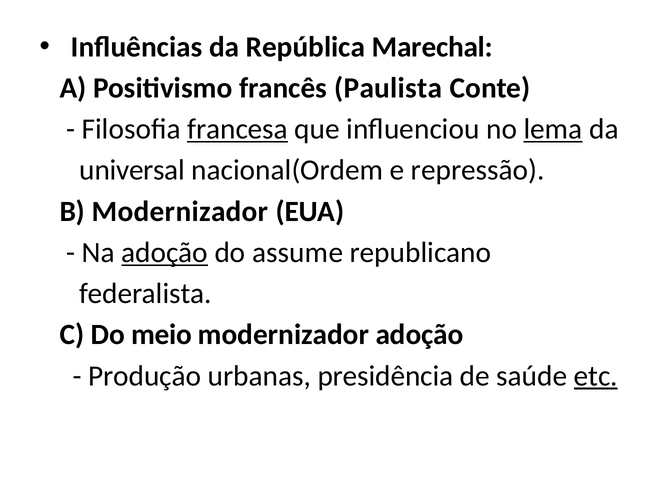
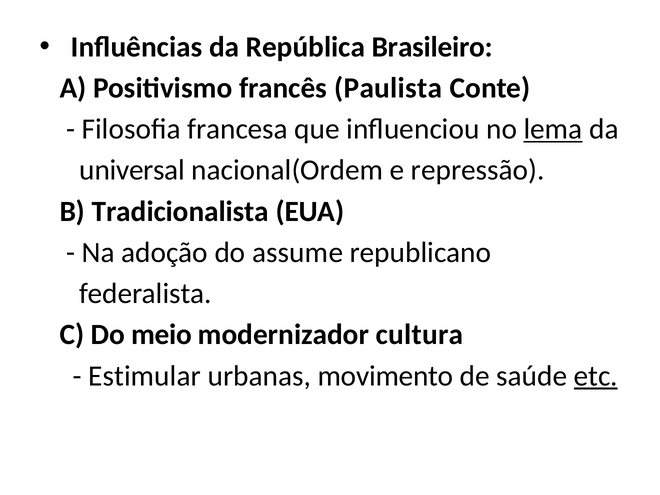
Marechal: Marechal -> Brasileiro
francesa underline: present -> none
B Modernizador: Modernizador -> Tradicionalista
adoção at (165, 253) underline: present -> none
modernizador adoção: adoção -> cultura
Produção: Produção -> Estimular
presidência: presidência -> movimento
